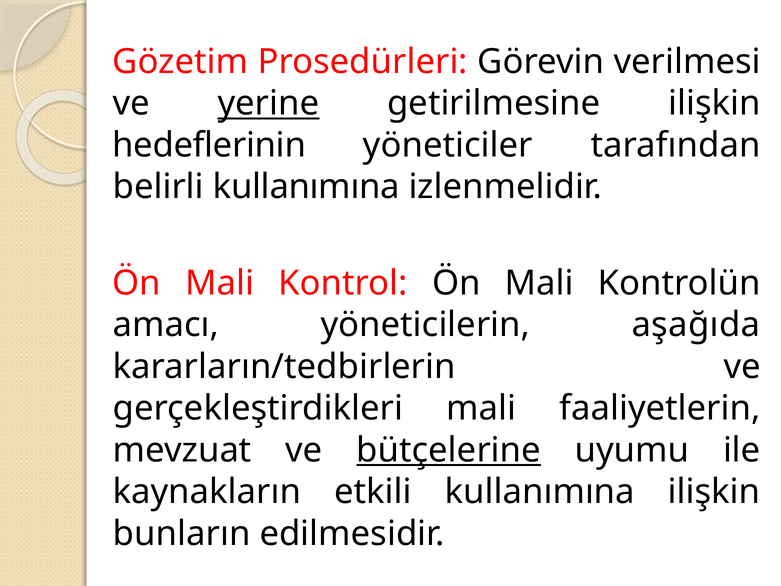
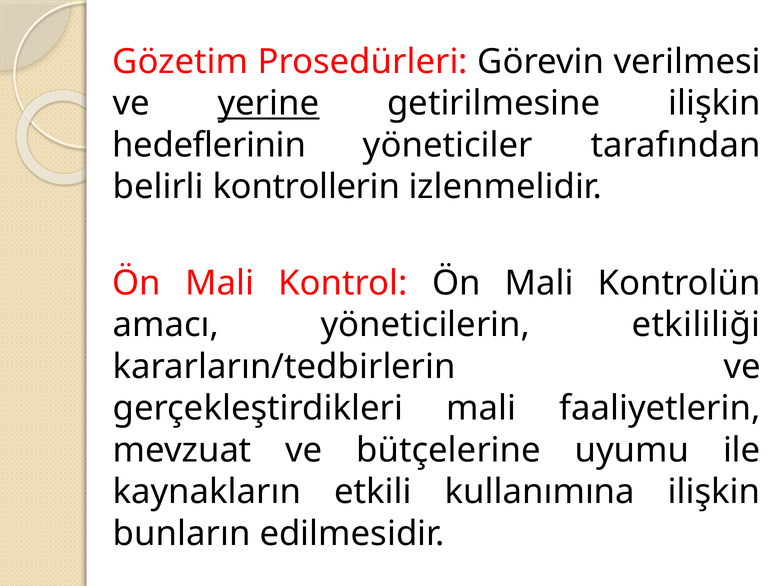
belirli kullanımına: kullanımına -> kontrollerin
aşağıda: aşağıda -> etkililiği
bütçelerine underline: present -> none
